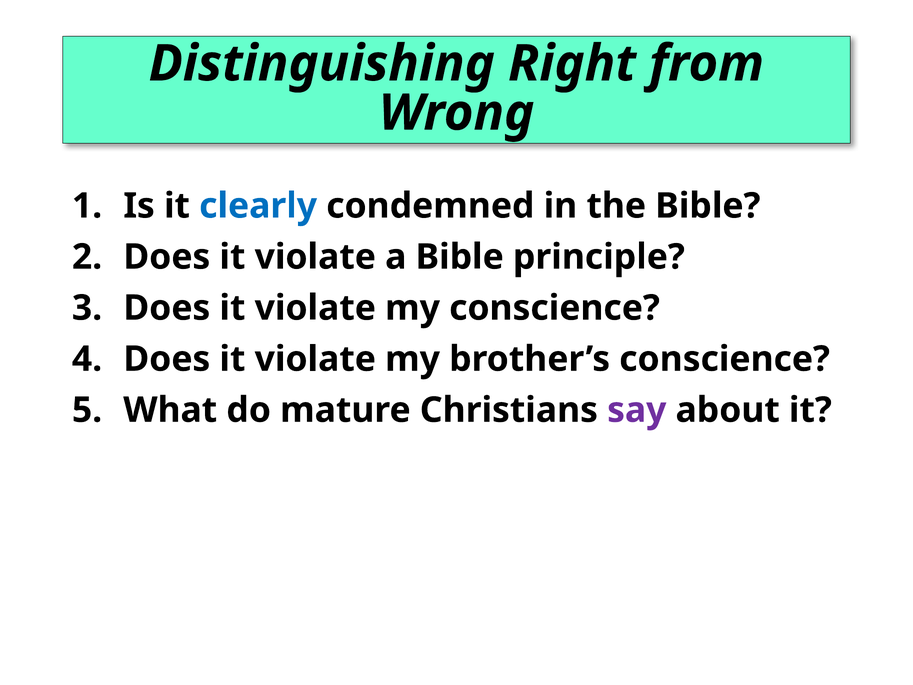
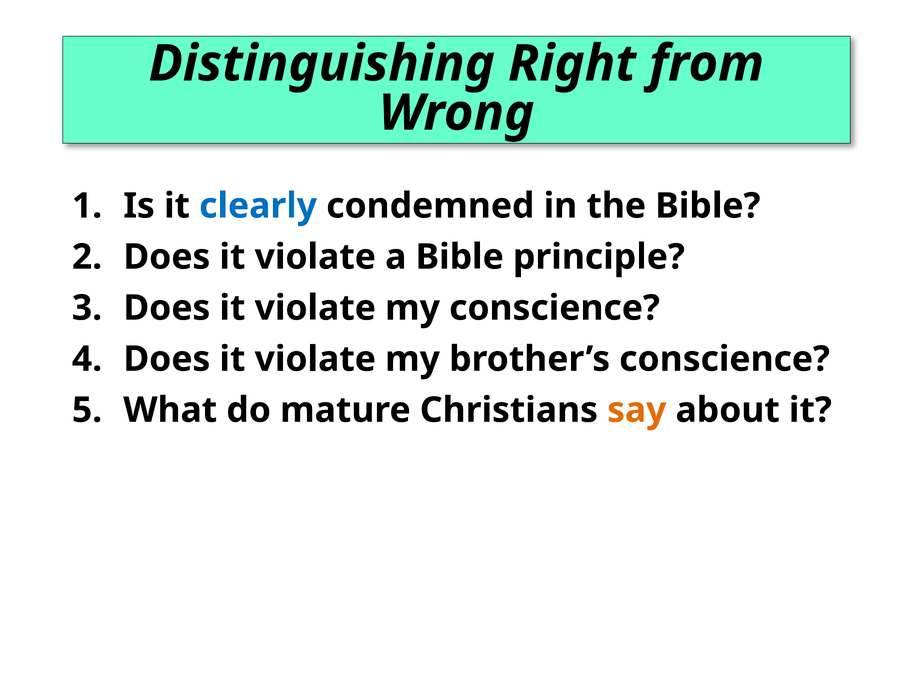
say colour: purple -> orange
